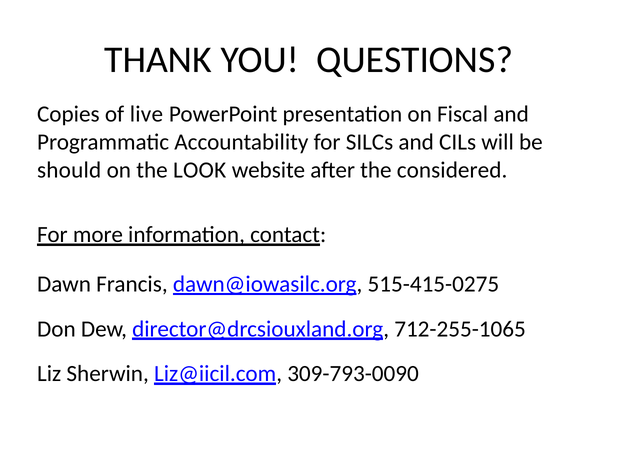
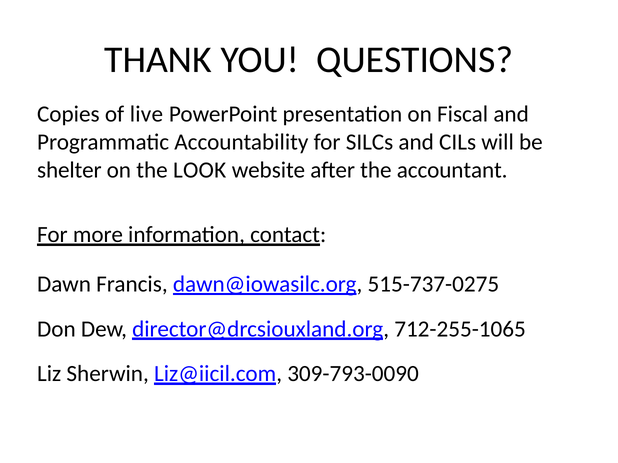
should: should -> shelter
considered: considered -> accountant
515-415-0275: 515-415-0275 -> 515-737-0275
